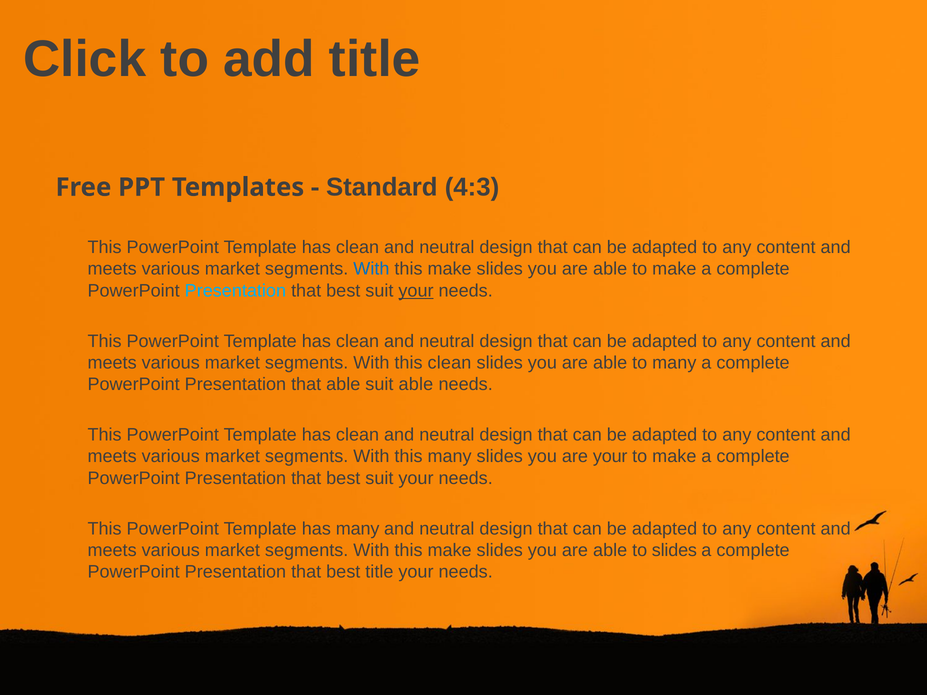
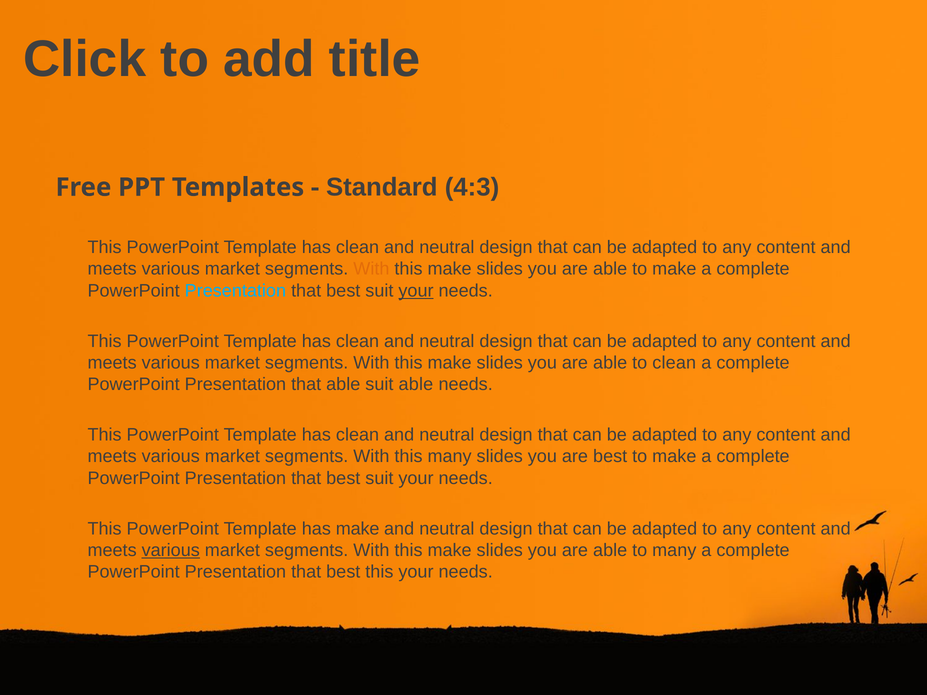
With at (371, 269) colour: blue -> orange
clean at (449, 363): clean -> make
to many: many -> clean
are your: your -> best
has many: many -> make
various at (171, 551) underline: none -> present
to slides: slides -> many
best title: title -> this
